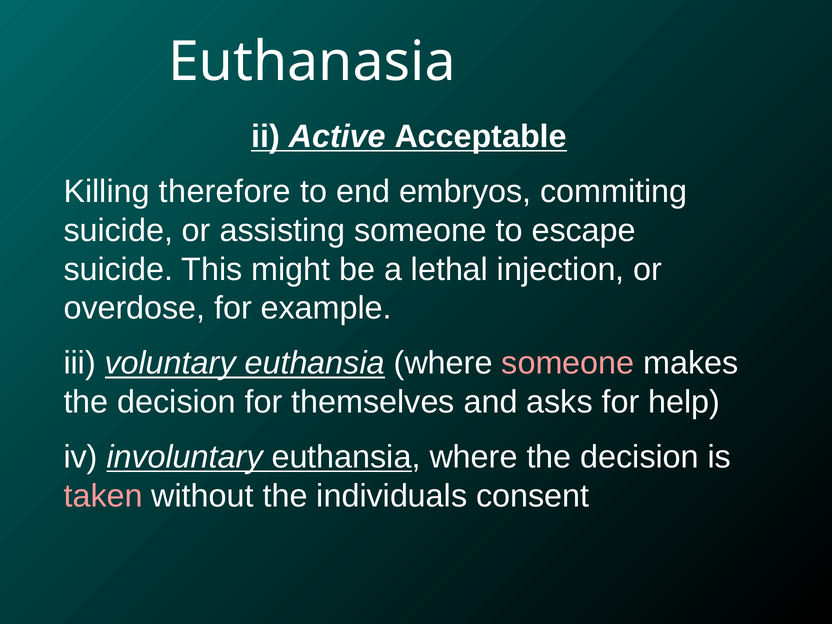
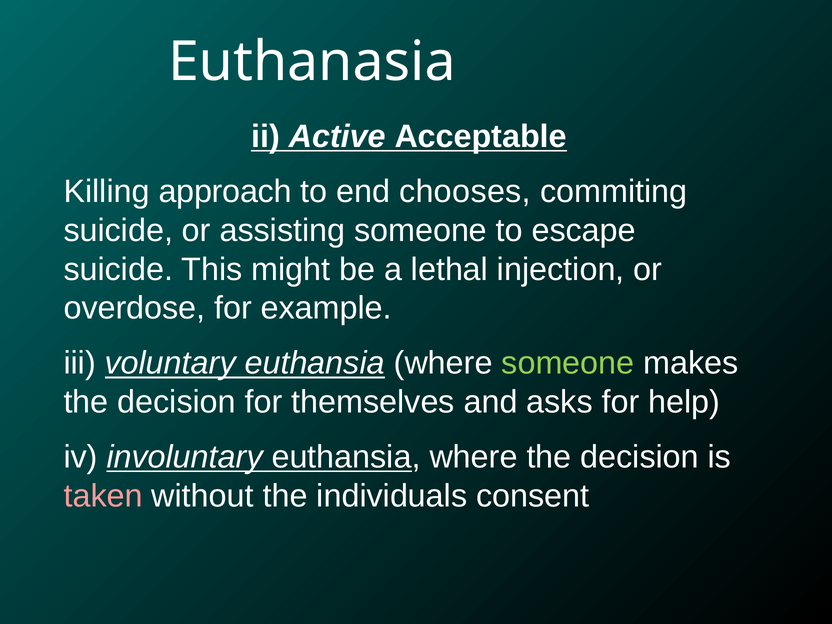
therefore: therefore -> approach
embryos: embryos -> chooses
someone at (568, 363) colour: pink -> light green
